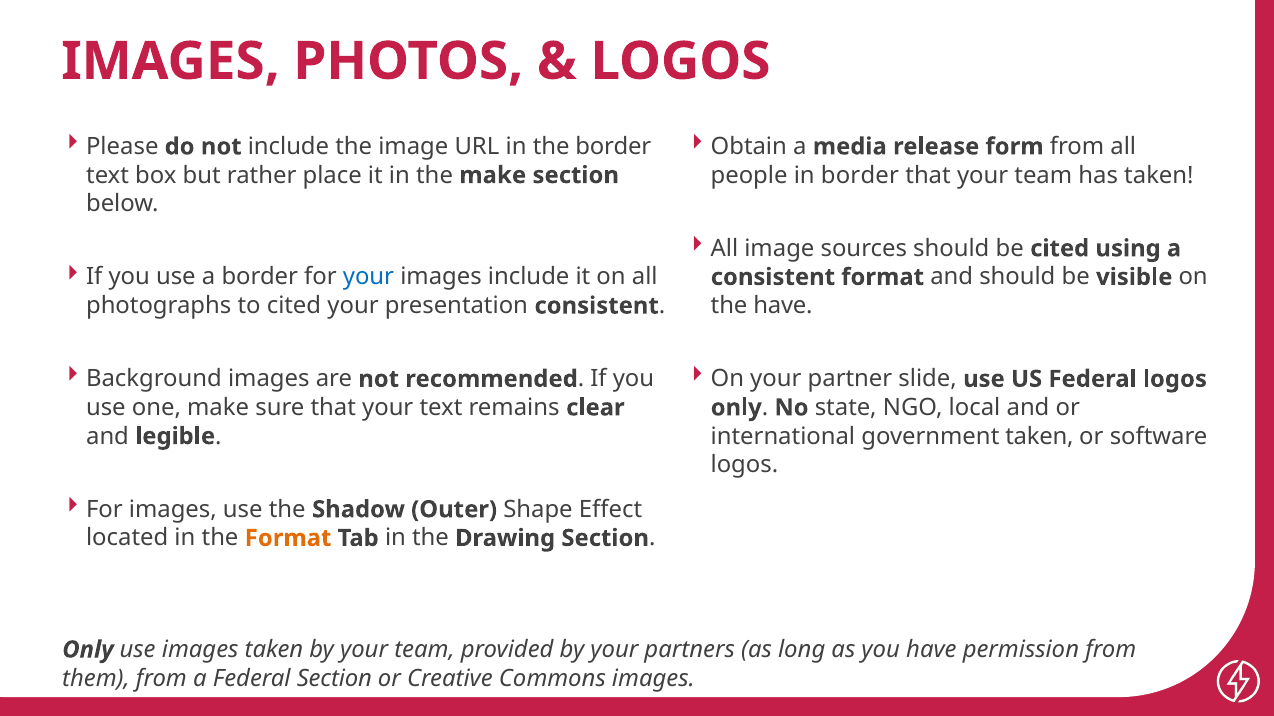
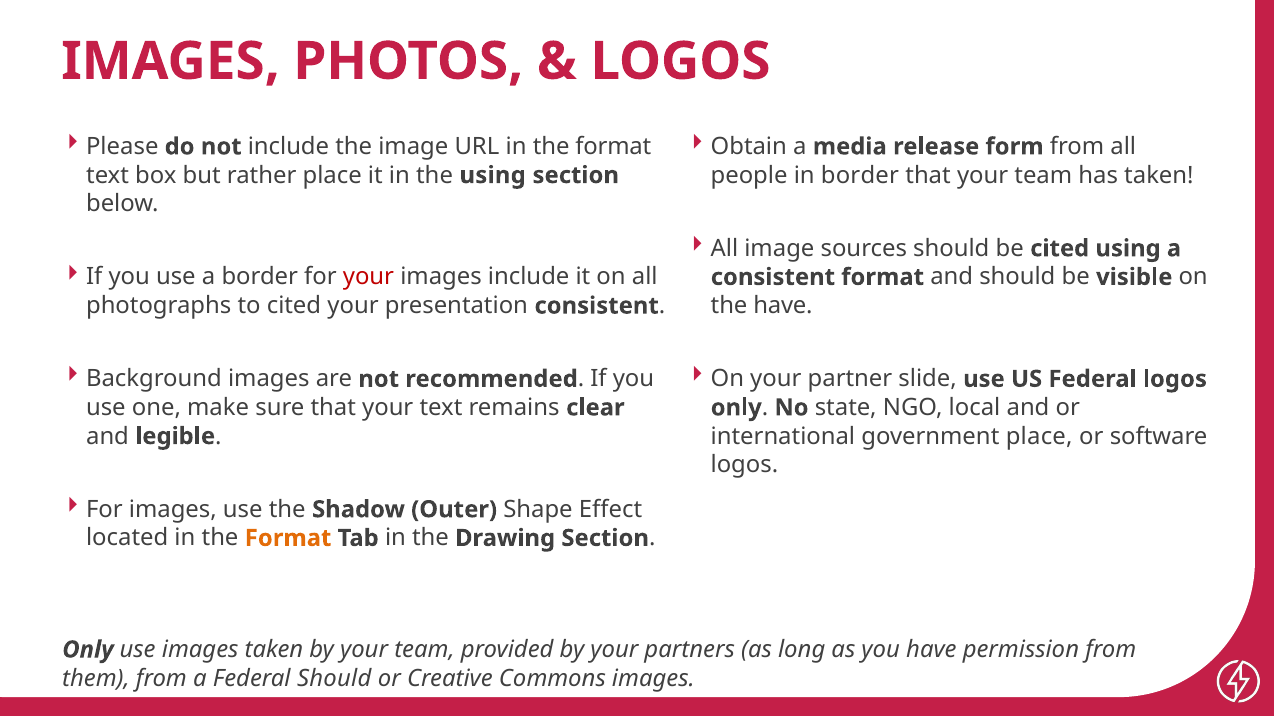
URL in the border: border -> format
the make: make -> using
your at (368, 277) colour: blue -> red
government taken: taken -> place
Federal Section: Section -> Should
